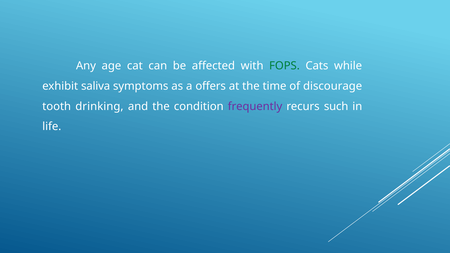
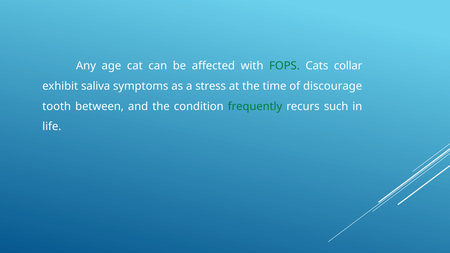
while: while -> collar
offers: offers -> stress
drinking: drinking -> between
frequently colour: purple -> green
